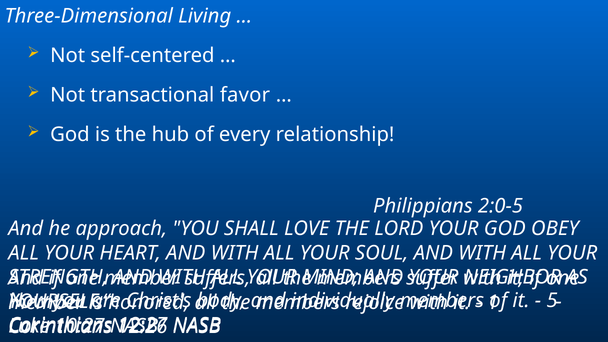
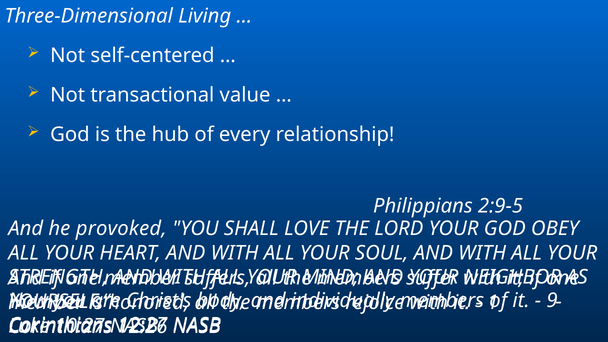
favor: favor -> value
2:0-5: 2:0-5 -> 2:9-5
approach: approach -> provoked
5: 5 -> 9
